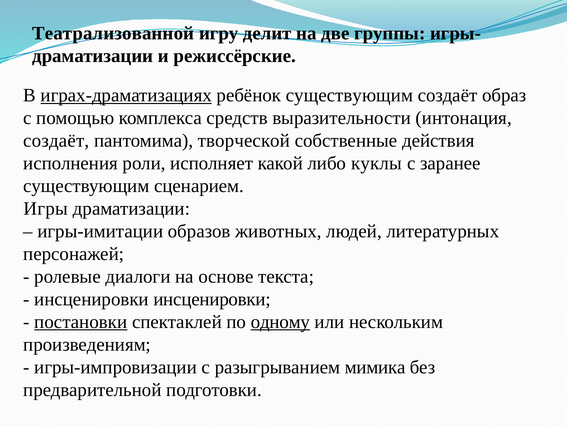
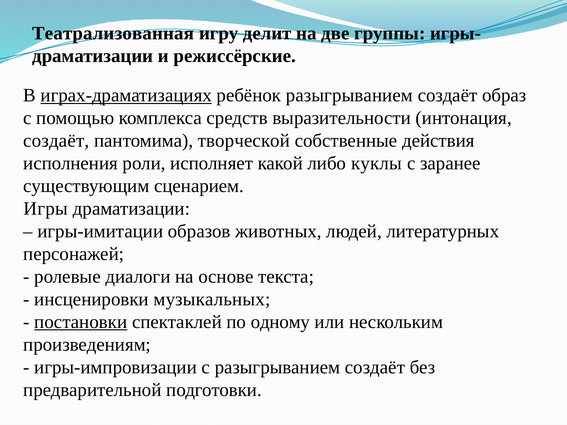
Театрализованной: Театрализованной -> Театрализованная
ребёнок существующим: существующим -> разыгрыванием
инсценировки инсценировки: инсценировки -> музыкальных
одному underline: present -> none
с разыгрыванием мимика: мимика -> создаёт
